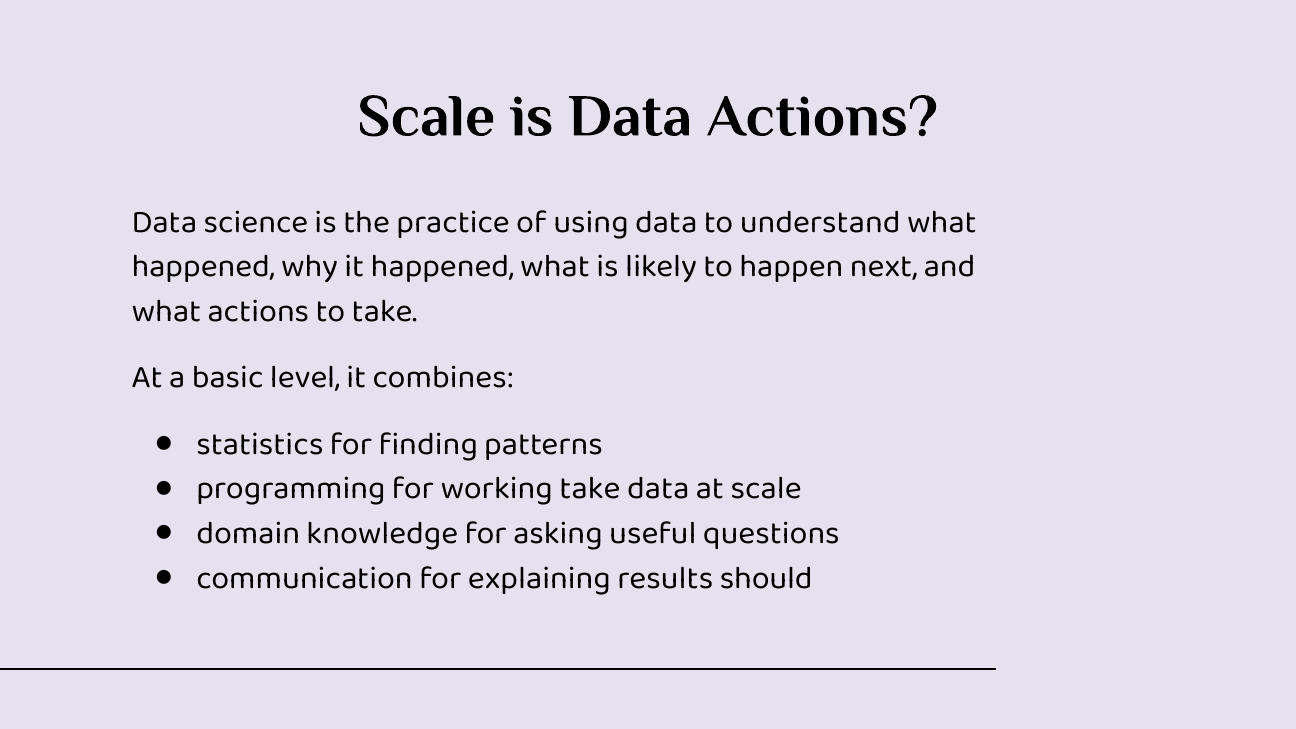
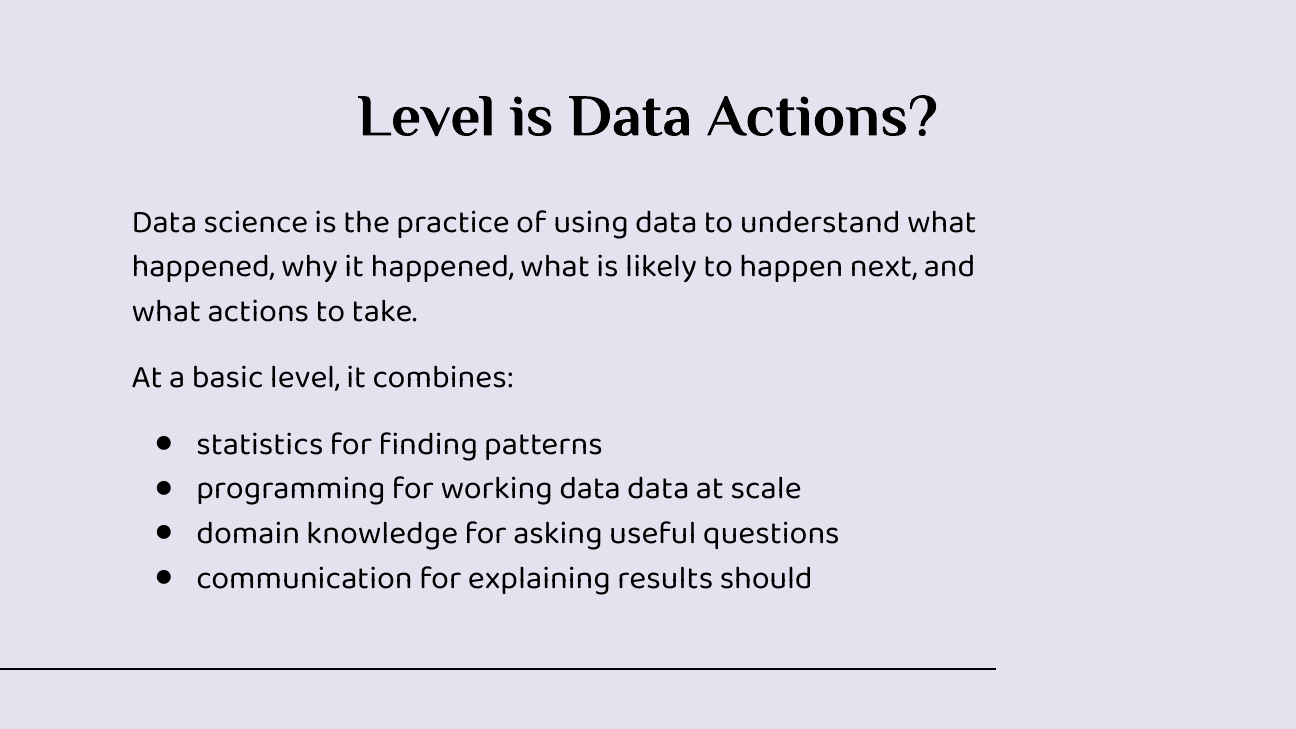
Scale at (426, 116): Scale -> Level
working take: take -> data
